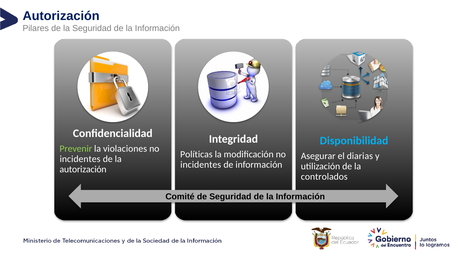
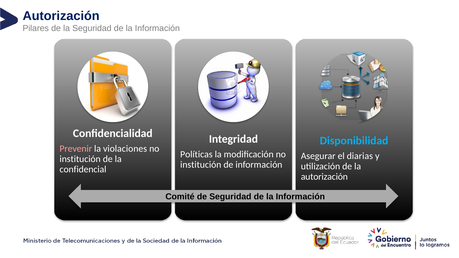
Prevenir colour: light green -> pink
incidentes at (80, 159): incidentes -> institución
incidentes at (201, 165): incidentes -> institución
autorización at (83, 169): autorización -> confidencial
controlados at (324, 177): controlados -> autorización
